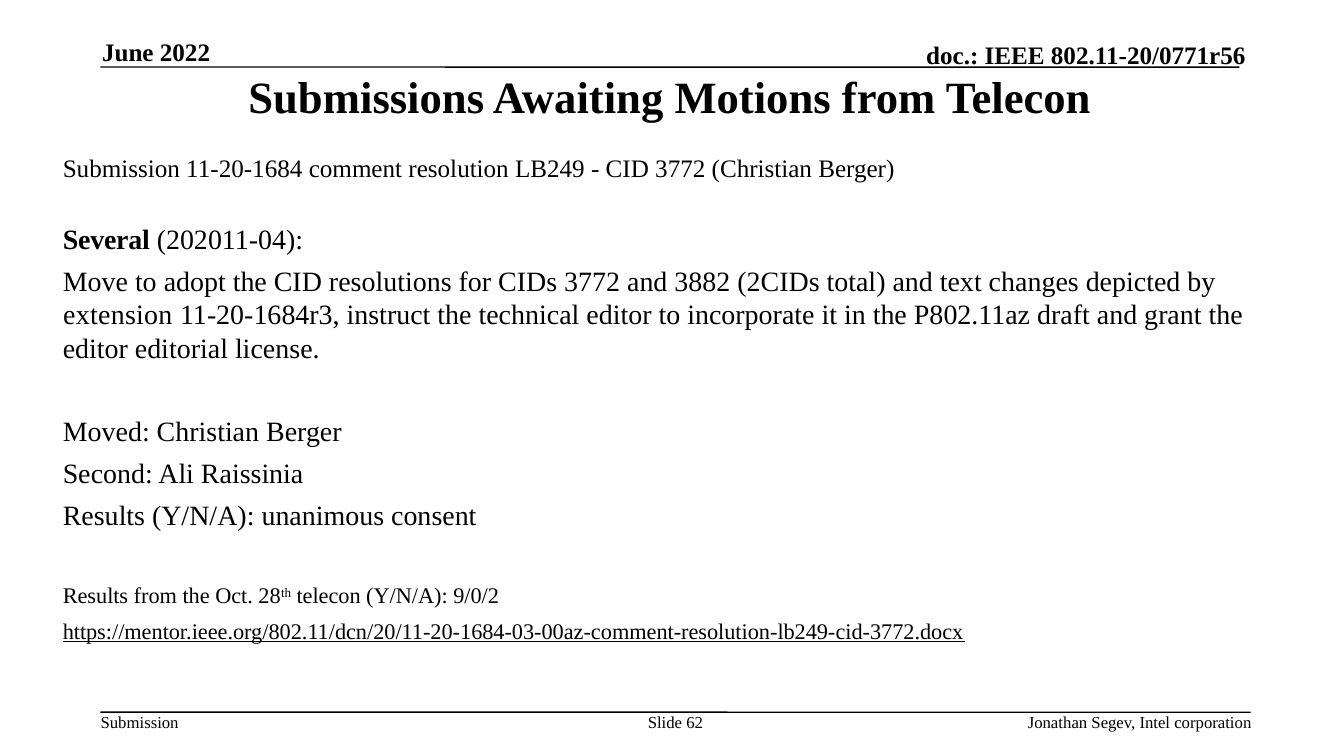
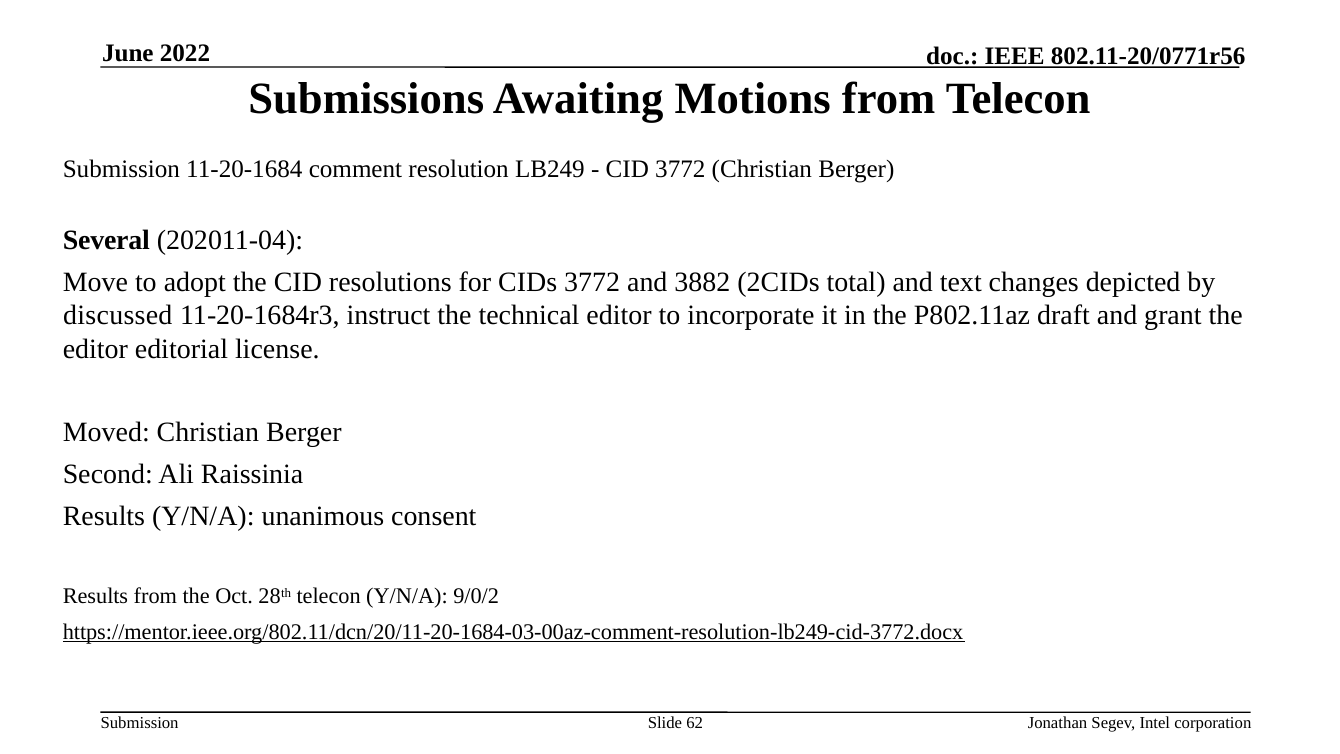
extension: extension -> discussed
